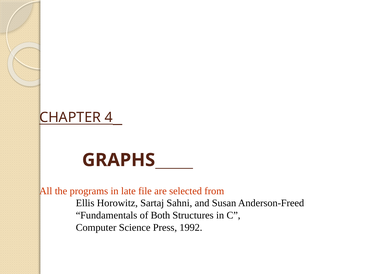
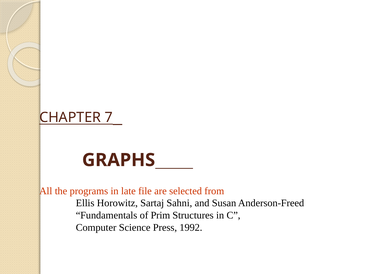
4: 4 -> 7
Both: Both -> Prim
